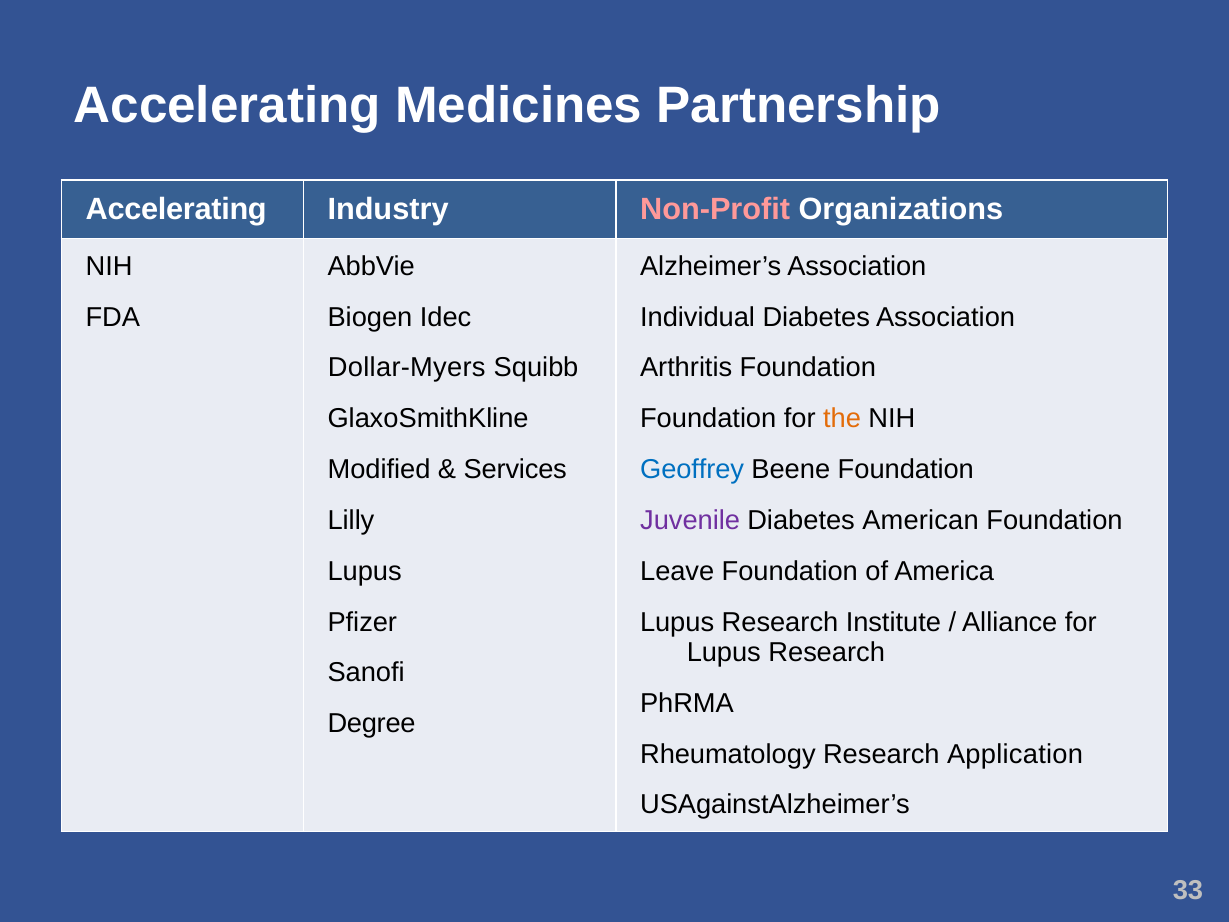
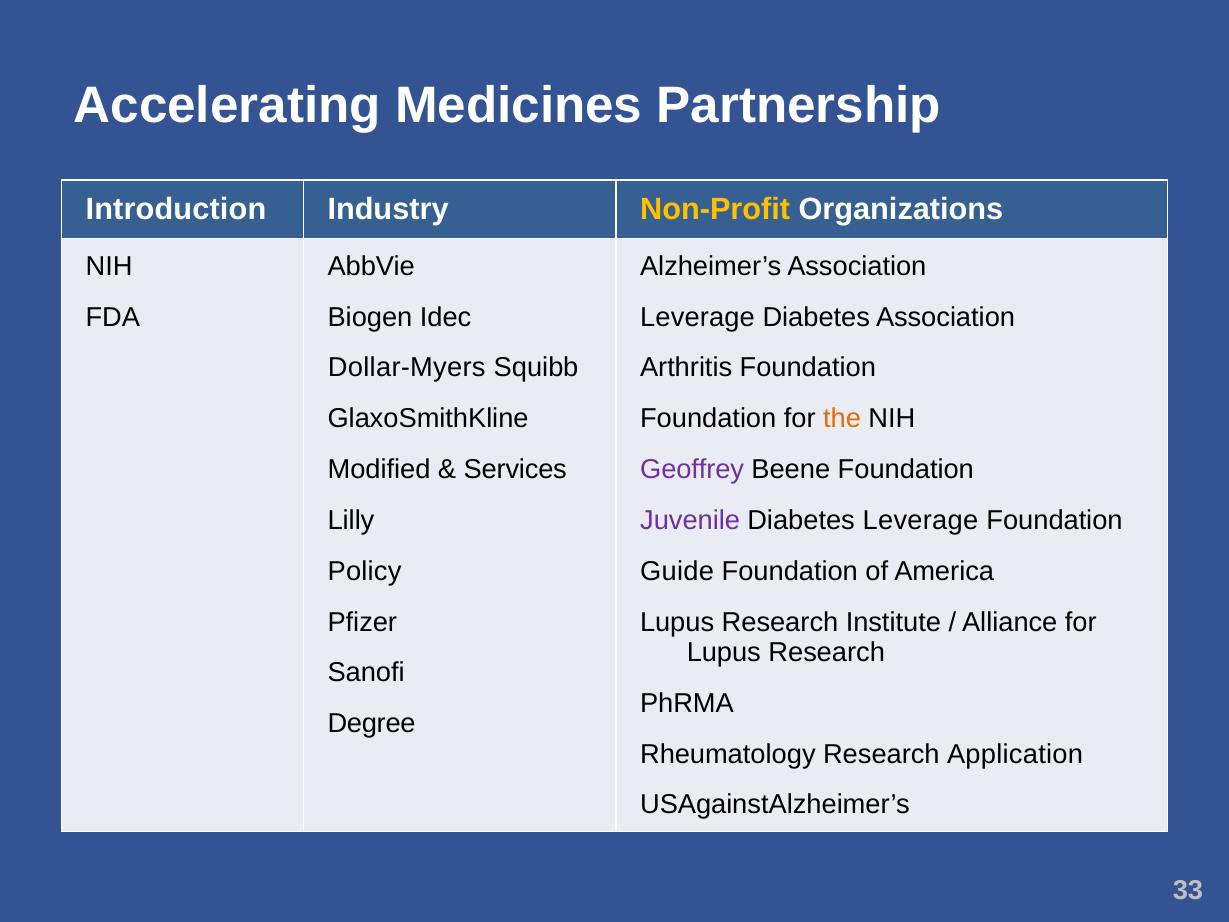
Accelerating at (176, 210): Accelerating -> Introduction
Non-Profit colour: pink -> yellow
Individual at (698, 317): Individual -> Leverage
Geoffrey colour: blue -> purple
Diabetes American: American -> Leverage
Lupus at (365, 571): Lupus -> Policy
Leave: Leave -> Guide
